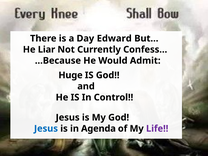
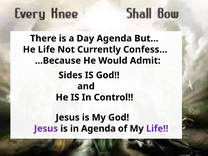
Day Edward: Edward -> Agenda
He Liar: Liar -> Life
Huge: Huge -> Sides
Jesus at (46, 129) colour: blue -> purple
